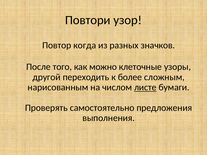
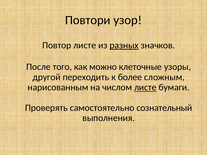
Повтор когда: когда -> листе
разных underline: none -> present
предложения: предложения -> сознательный
